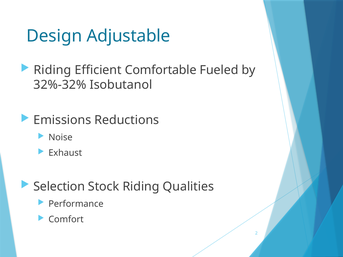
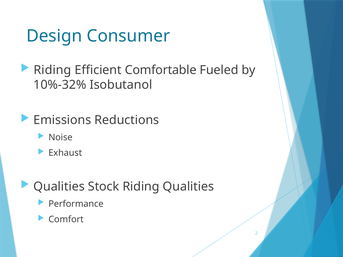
Adjustable: Adjustable -> Consumer
32%-32%: 32%-32% -> 10%-32%
Selection at (59, 187): Selection -> Qualities
